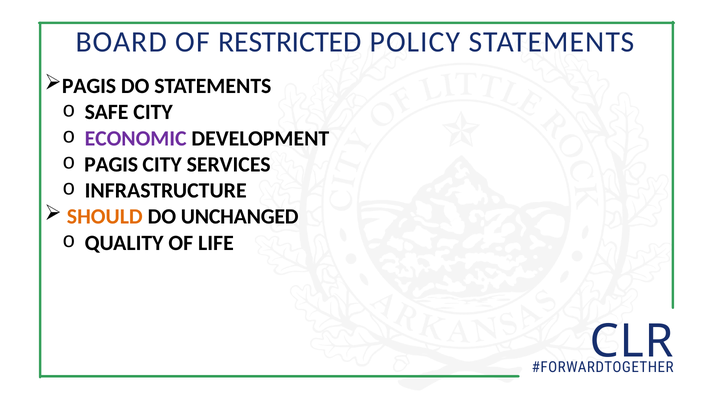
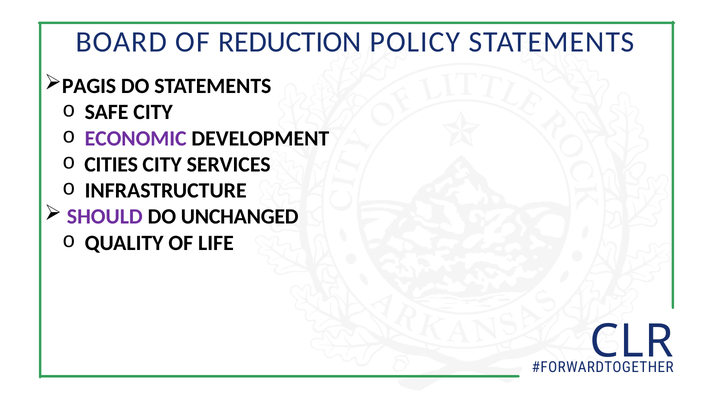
RESTRICTED: RESTRICTED -> REDUCTION
PAGIS at (111, 165): PAGIS -> CITIES
SHOULD colour: orange -> purple
